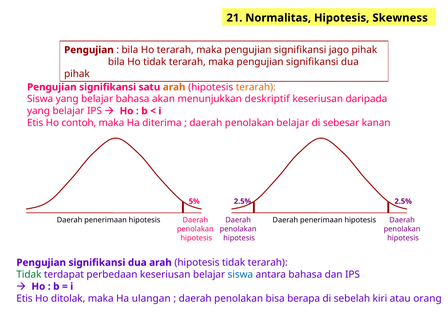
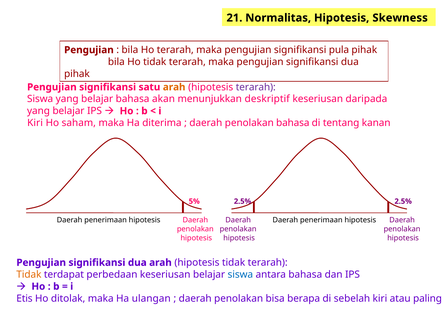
jago: jago -> pula
terarah at (256, 87) colour: orange -> purple
Etis at (35, 123): Etis -> Kiri
contoh: contoh -> saham
penolakan belajar: belajar -> bahasa
sebesar: sebesar -> tentang
Tidak at (29, 275) colour: green -> orange
orang: orang -> paling
